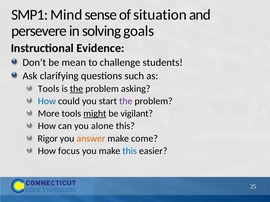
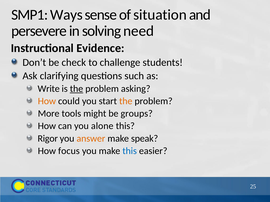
Mind: Mind -> Ways
goals: goals -> need
mean: mean -> check
Tools at (49, 89): Tools -> Write
How at (47, 101) colour: blue -> orange
the at (126, 101) colour: purple -> orange
might underline: present -> none
vigilant: vigilant -> groups
come: come -> speak
